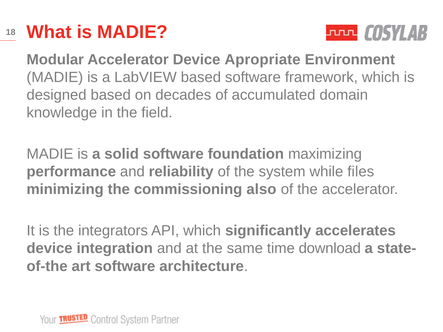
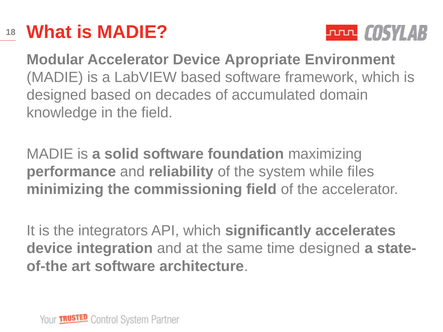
commissioning also: also -> field
time download: download -> designed
